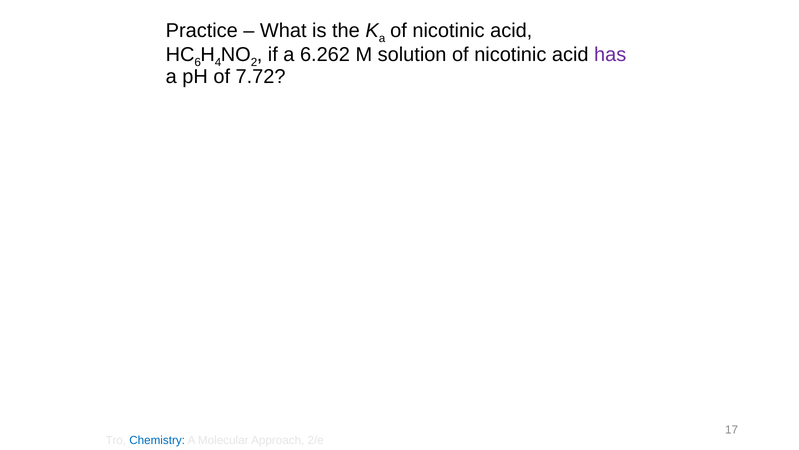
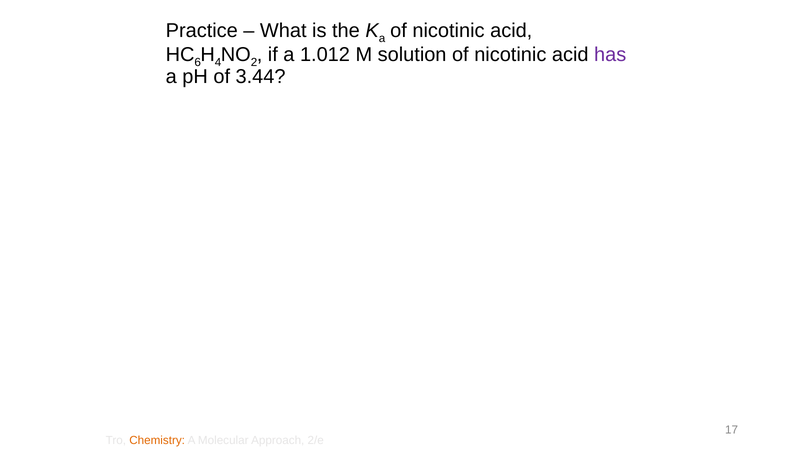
6.262: 6.262 -> 1.012
7.72: 7.72 -> 3.44
Chemistry colour: blue -> orange
